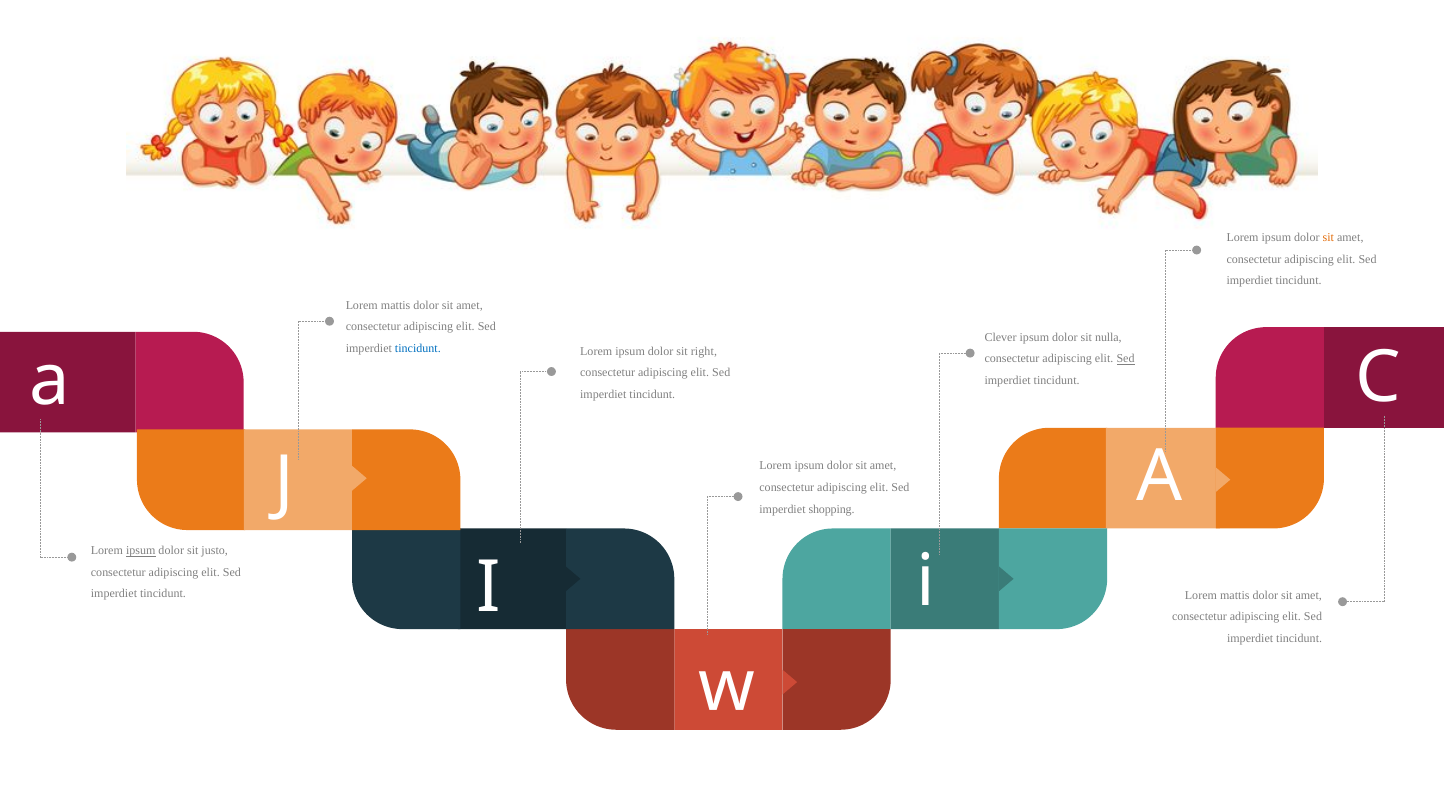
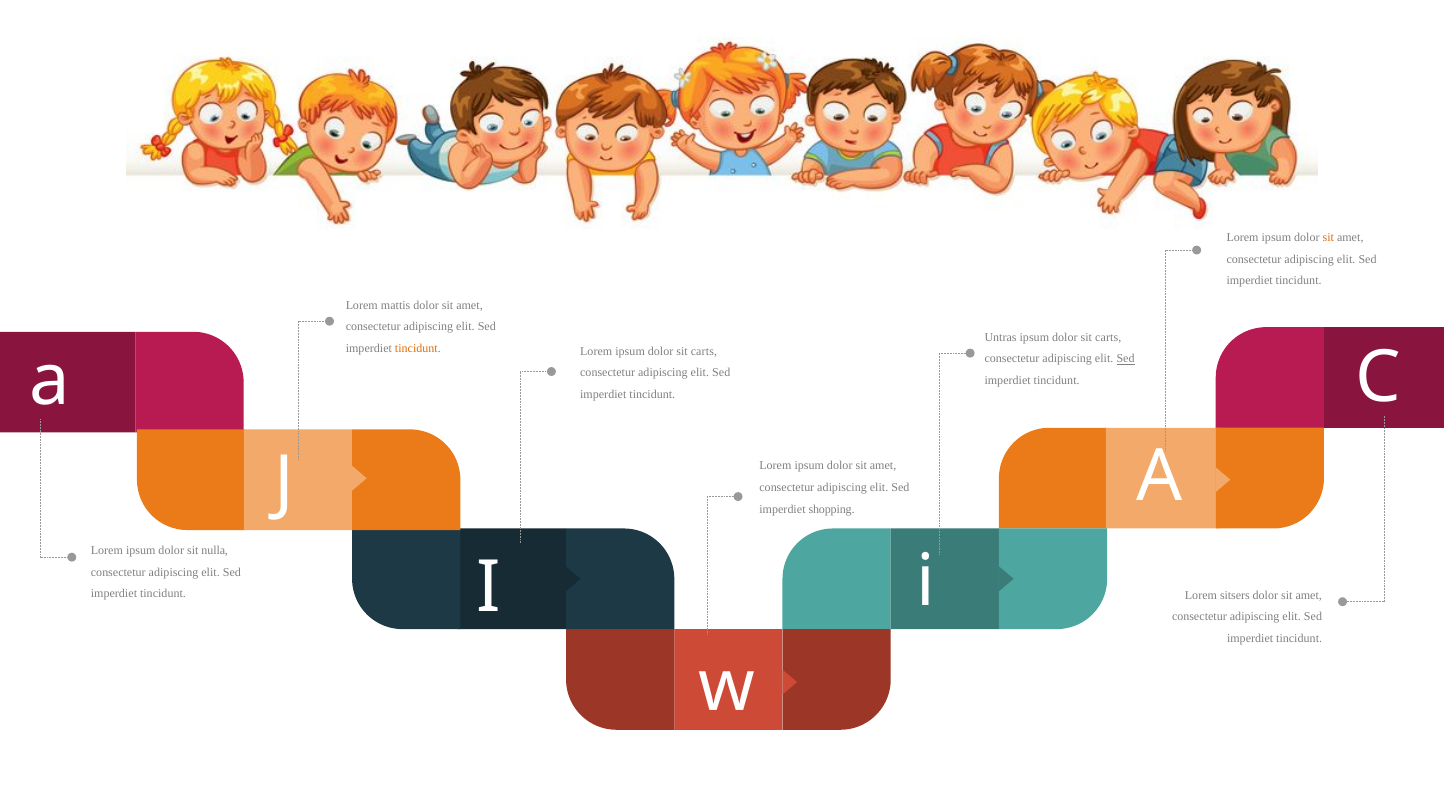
Clever: Clever -> Untras
nulla at (1108, 337): nulla -> carts
tincidunt at (418, 349) colour: blue -> orange
right at (704, 351): right -> carts
ipsum at (141, 551) underline: present -> none
justo: justo -> nulla
mattis at (1235, 596): mattis -> sitsers
